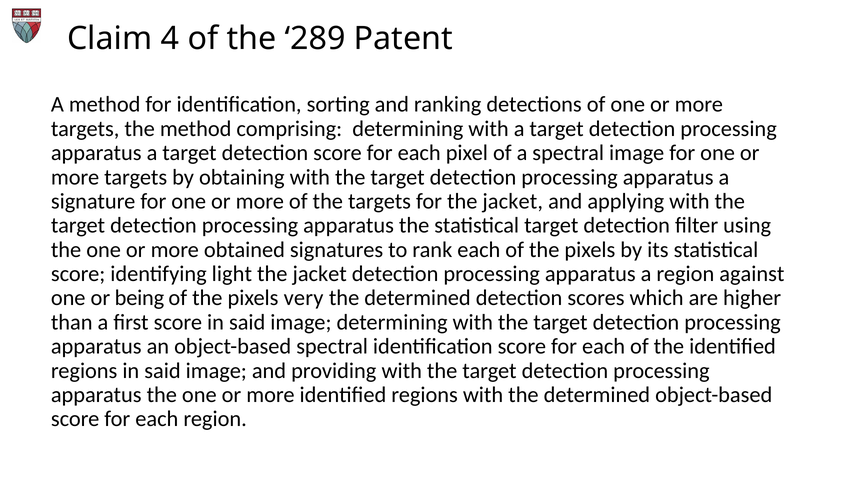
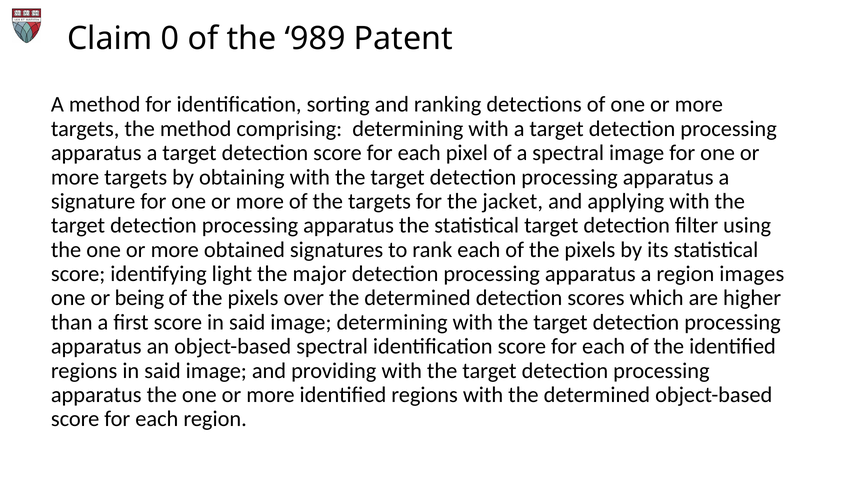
4: 4 -> 0
289: 289 -> 989
jacket at (320, 274): jacket -> major
against: against -> images
very: very -> over
